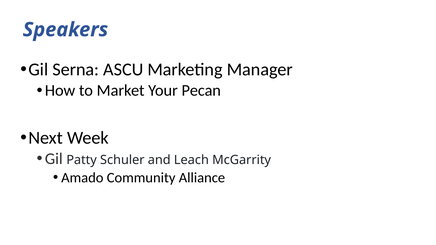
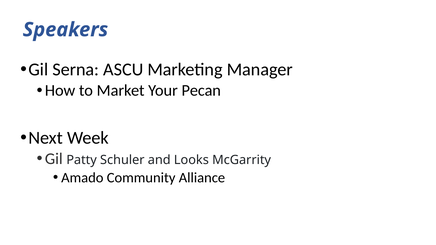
Leach: Leach -> Looks
